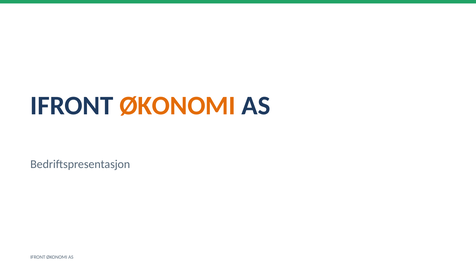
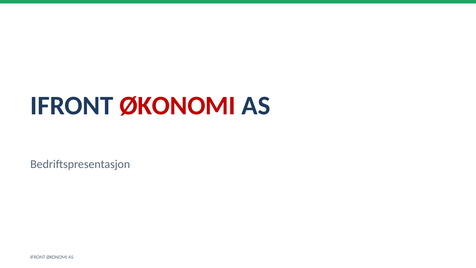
ØKONOMI at (178, 106) colour: orange -> red
